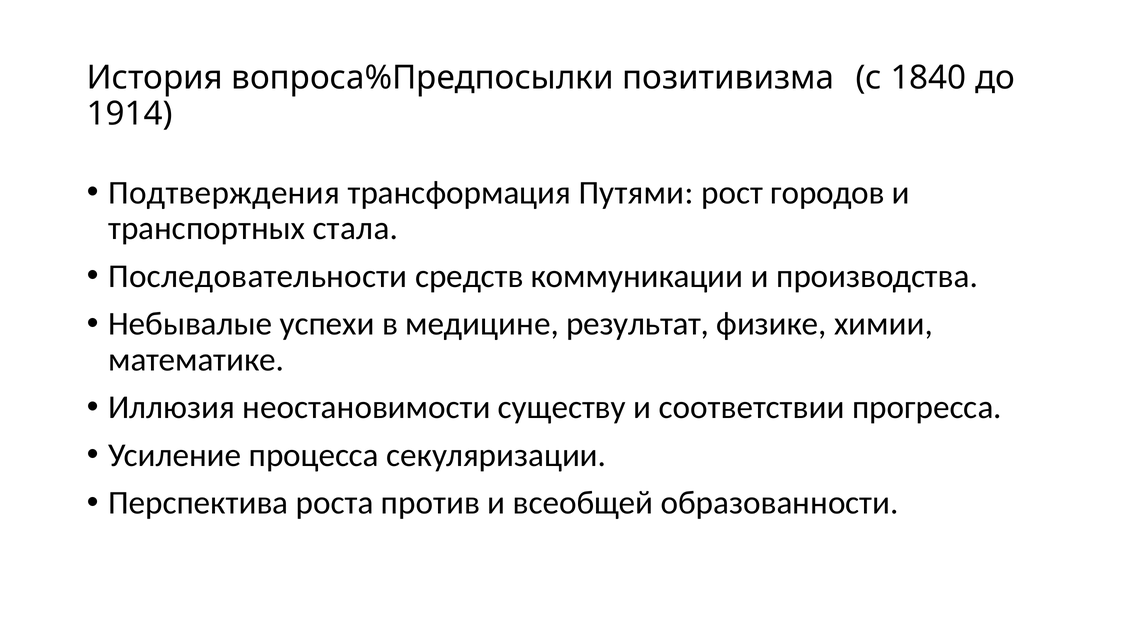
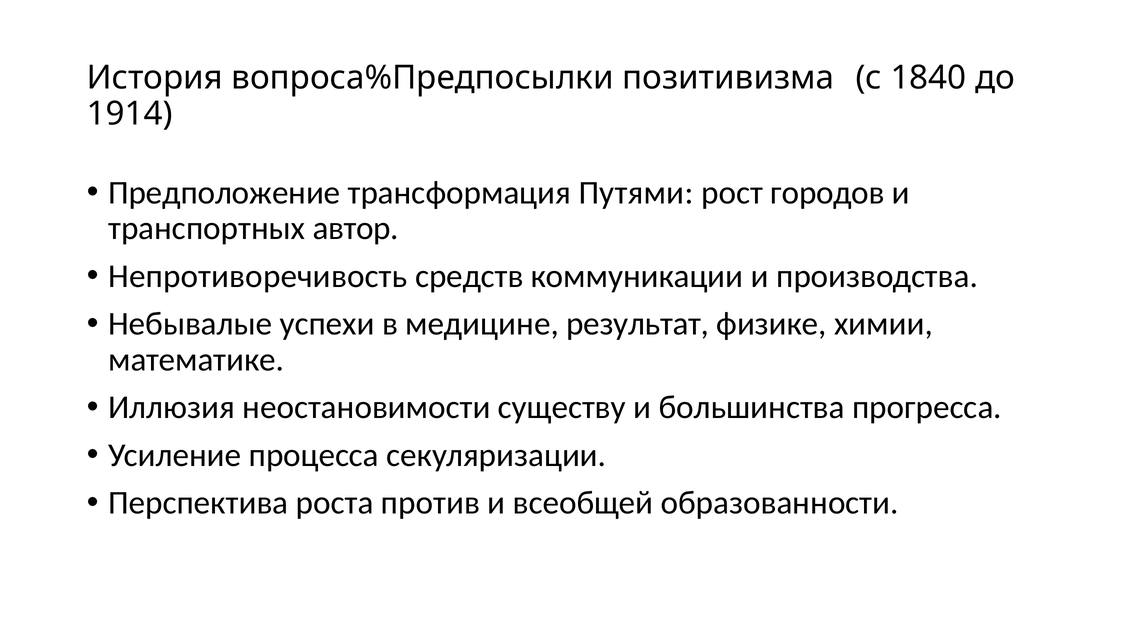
Подтверждения: Подтверждения -> Предположение
стала: стала -> автор
Последовательности: Последовательности -> Непротиворечивость
соответствии: соответствии -> большинства
